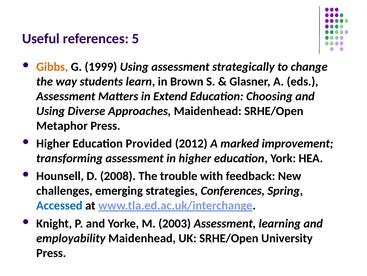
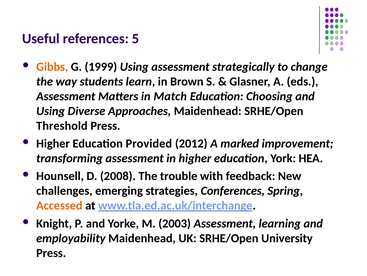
Extend: Extend -> Match
Metaphor: Metaphor -> Threshold
Accessed colour: blue -> orange
